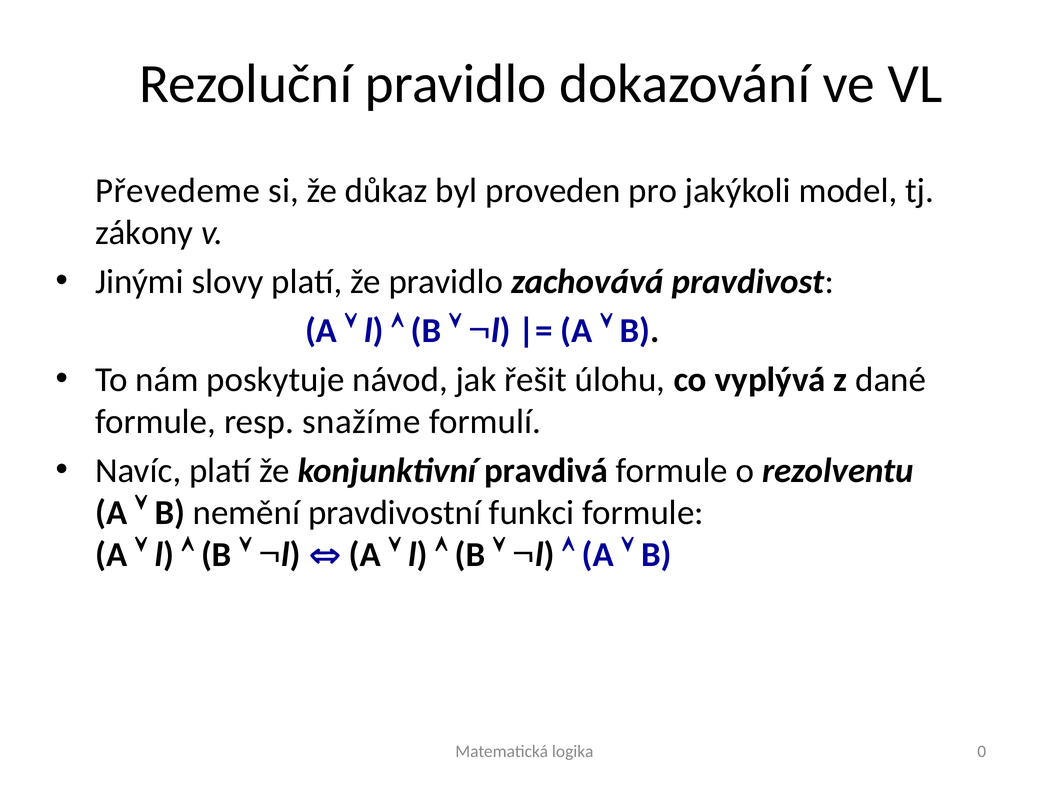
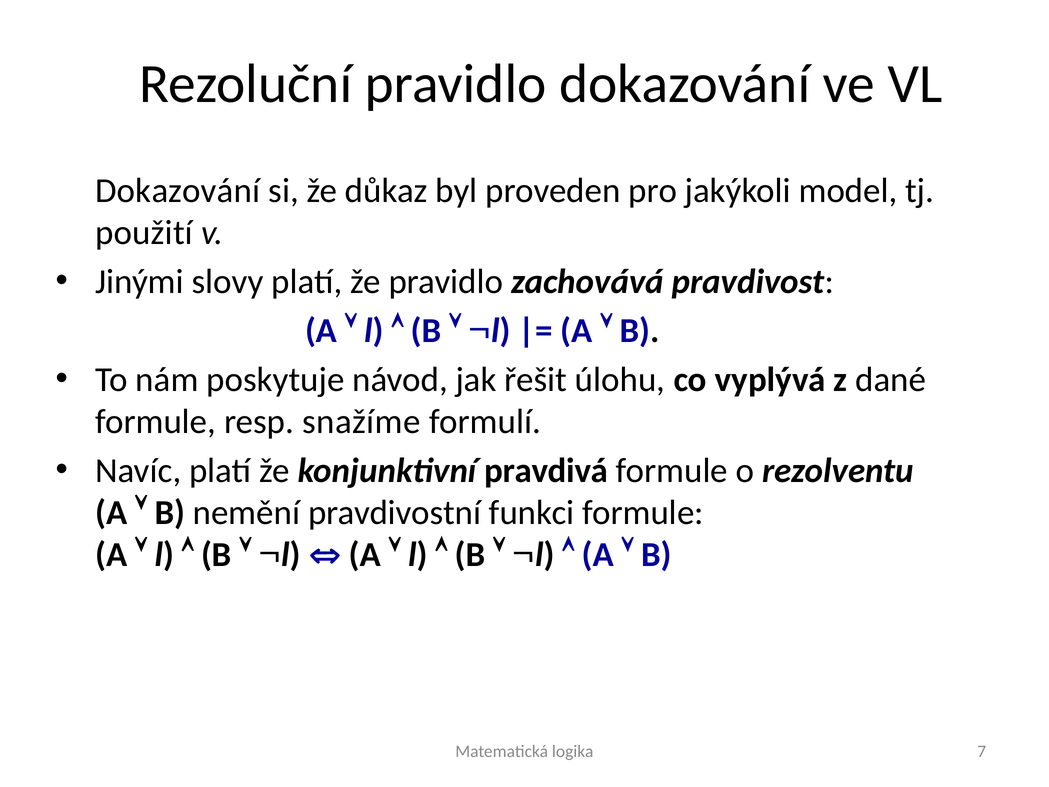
Převedeme at (178, 191): Převedeme -> Dokazování
zákony: zákony -> použití
0: 0 -> 7
